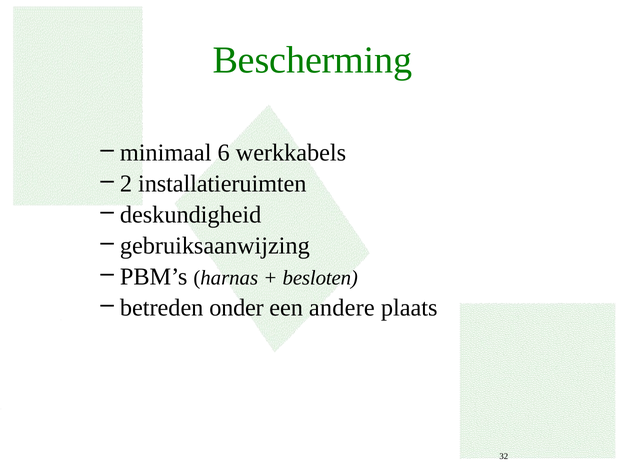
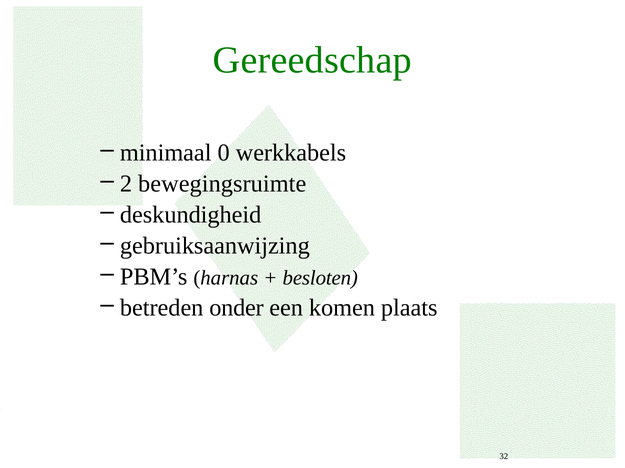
Bescherming: Bescherming -> Gereedschap
6: 6 -> 0
installatieruimten: installatieruimten -> bewegingsruimte
andere: andere -> komen
